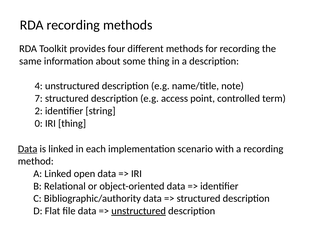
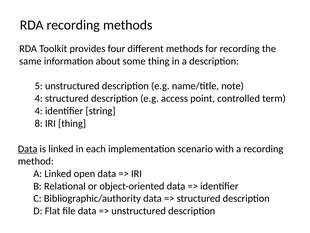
4: 4 -> 5
7 at (39, 98): 7 -> 4
2 at (39, 111): 2 -> 4
0: 0 -> 8
unstructured at (139, 211) underline: present -> none
